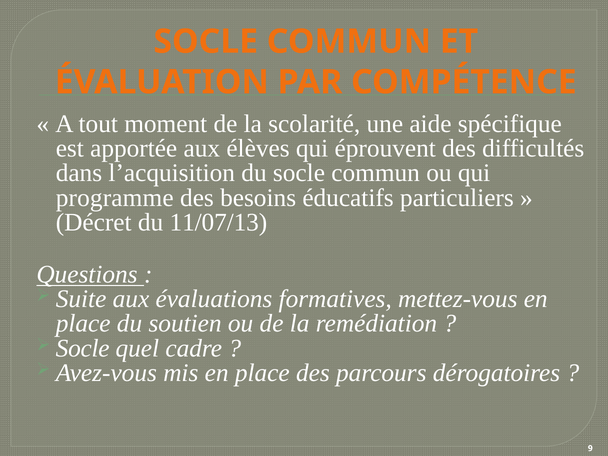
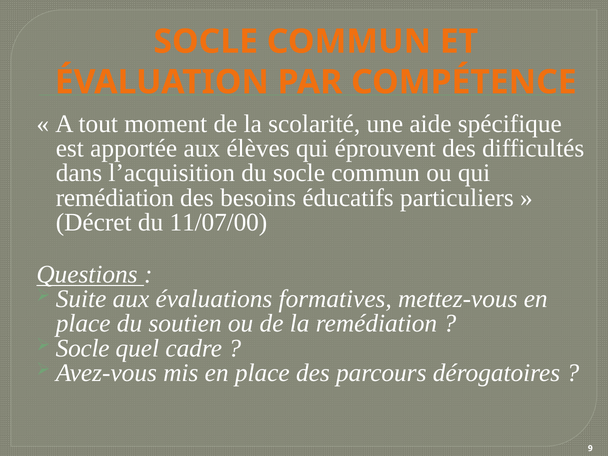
programme at (115, 198): programme -> remédiation
11/07/13: 11/07/13 -> 11/07/00
